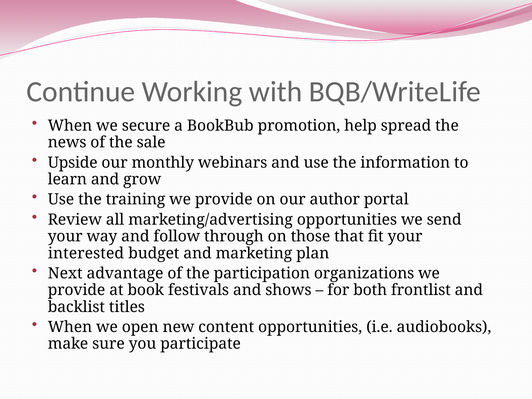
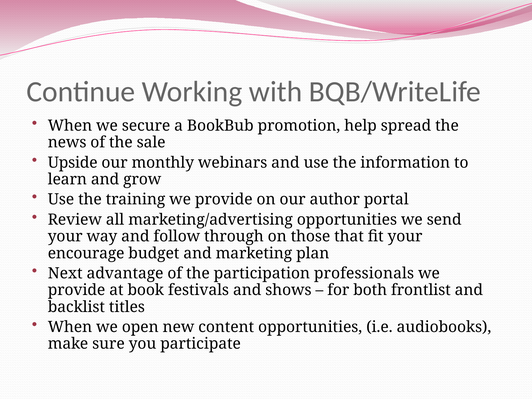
interested: interested -> encourage
organizations: organizations -> professionals
